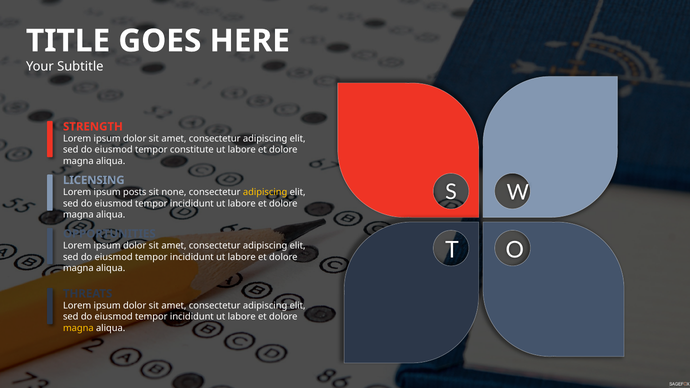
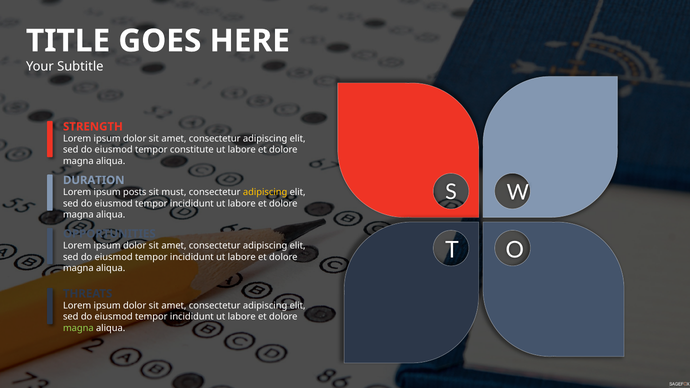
LICENSING: LICENSING -> DURATION
none: none -> must
magna at (78, 328) colour: yellow -> light green
